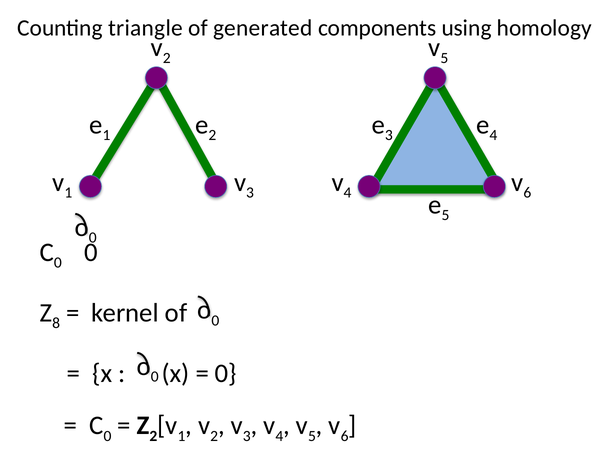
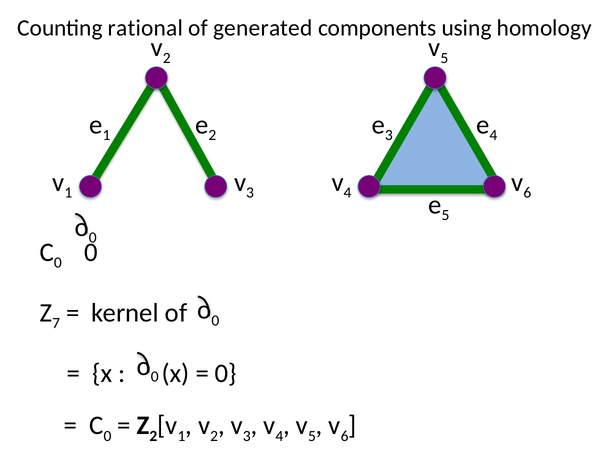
triangle: triangle -> rational
8: 8 -> 7
